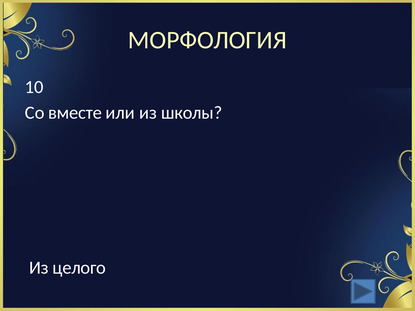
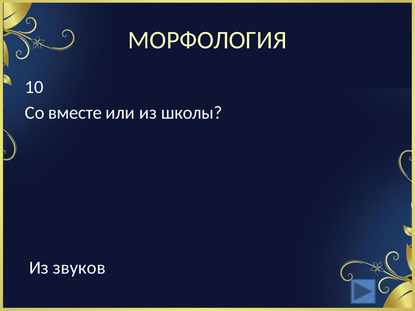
целого: целого -> звуков
